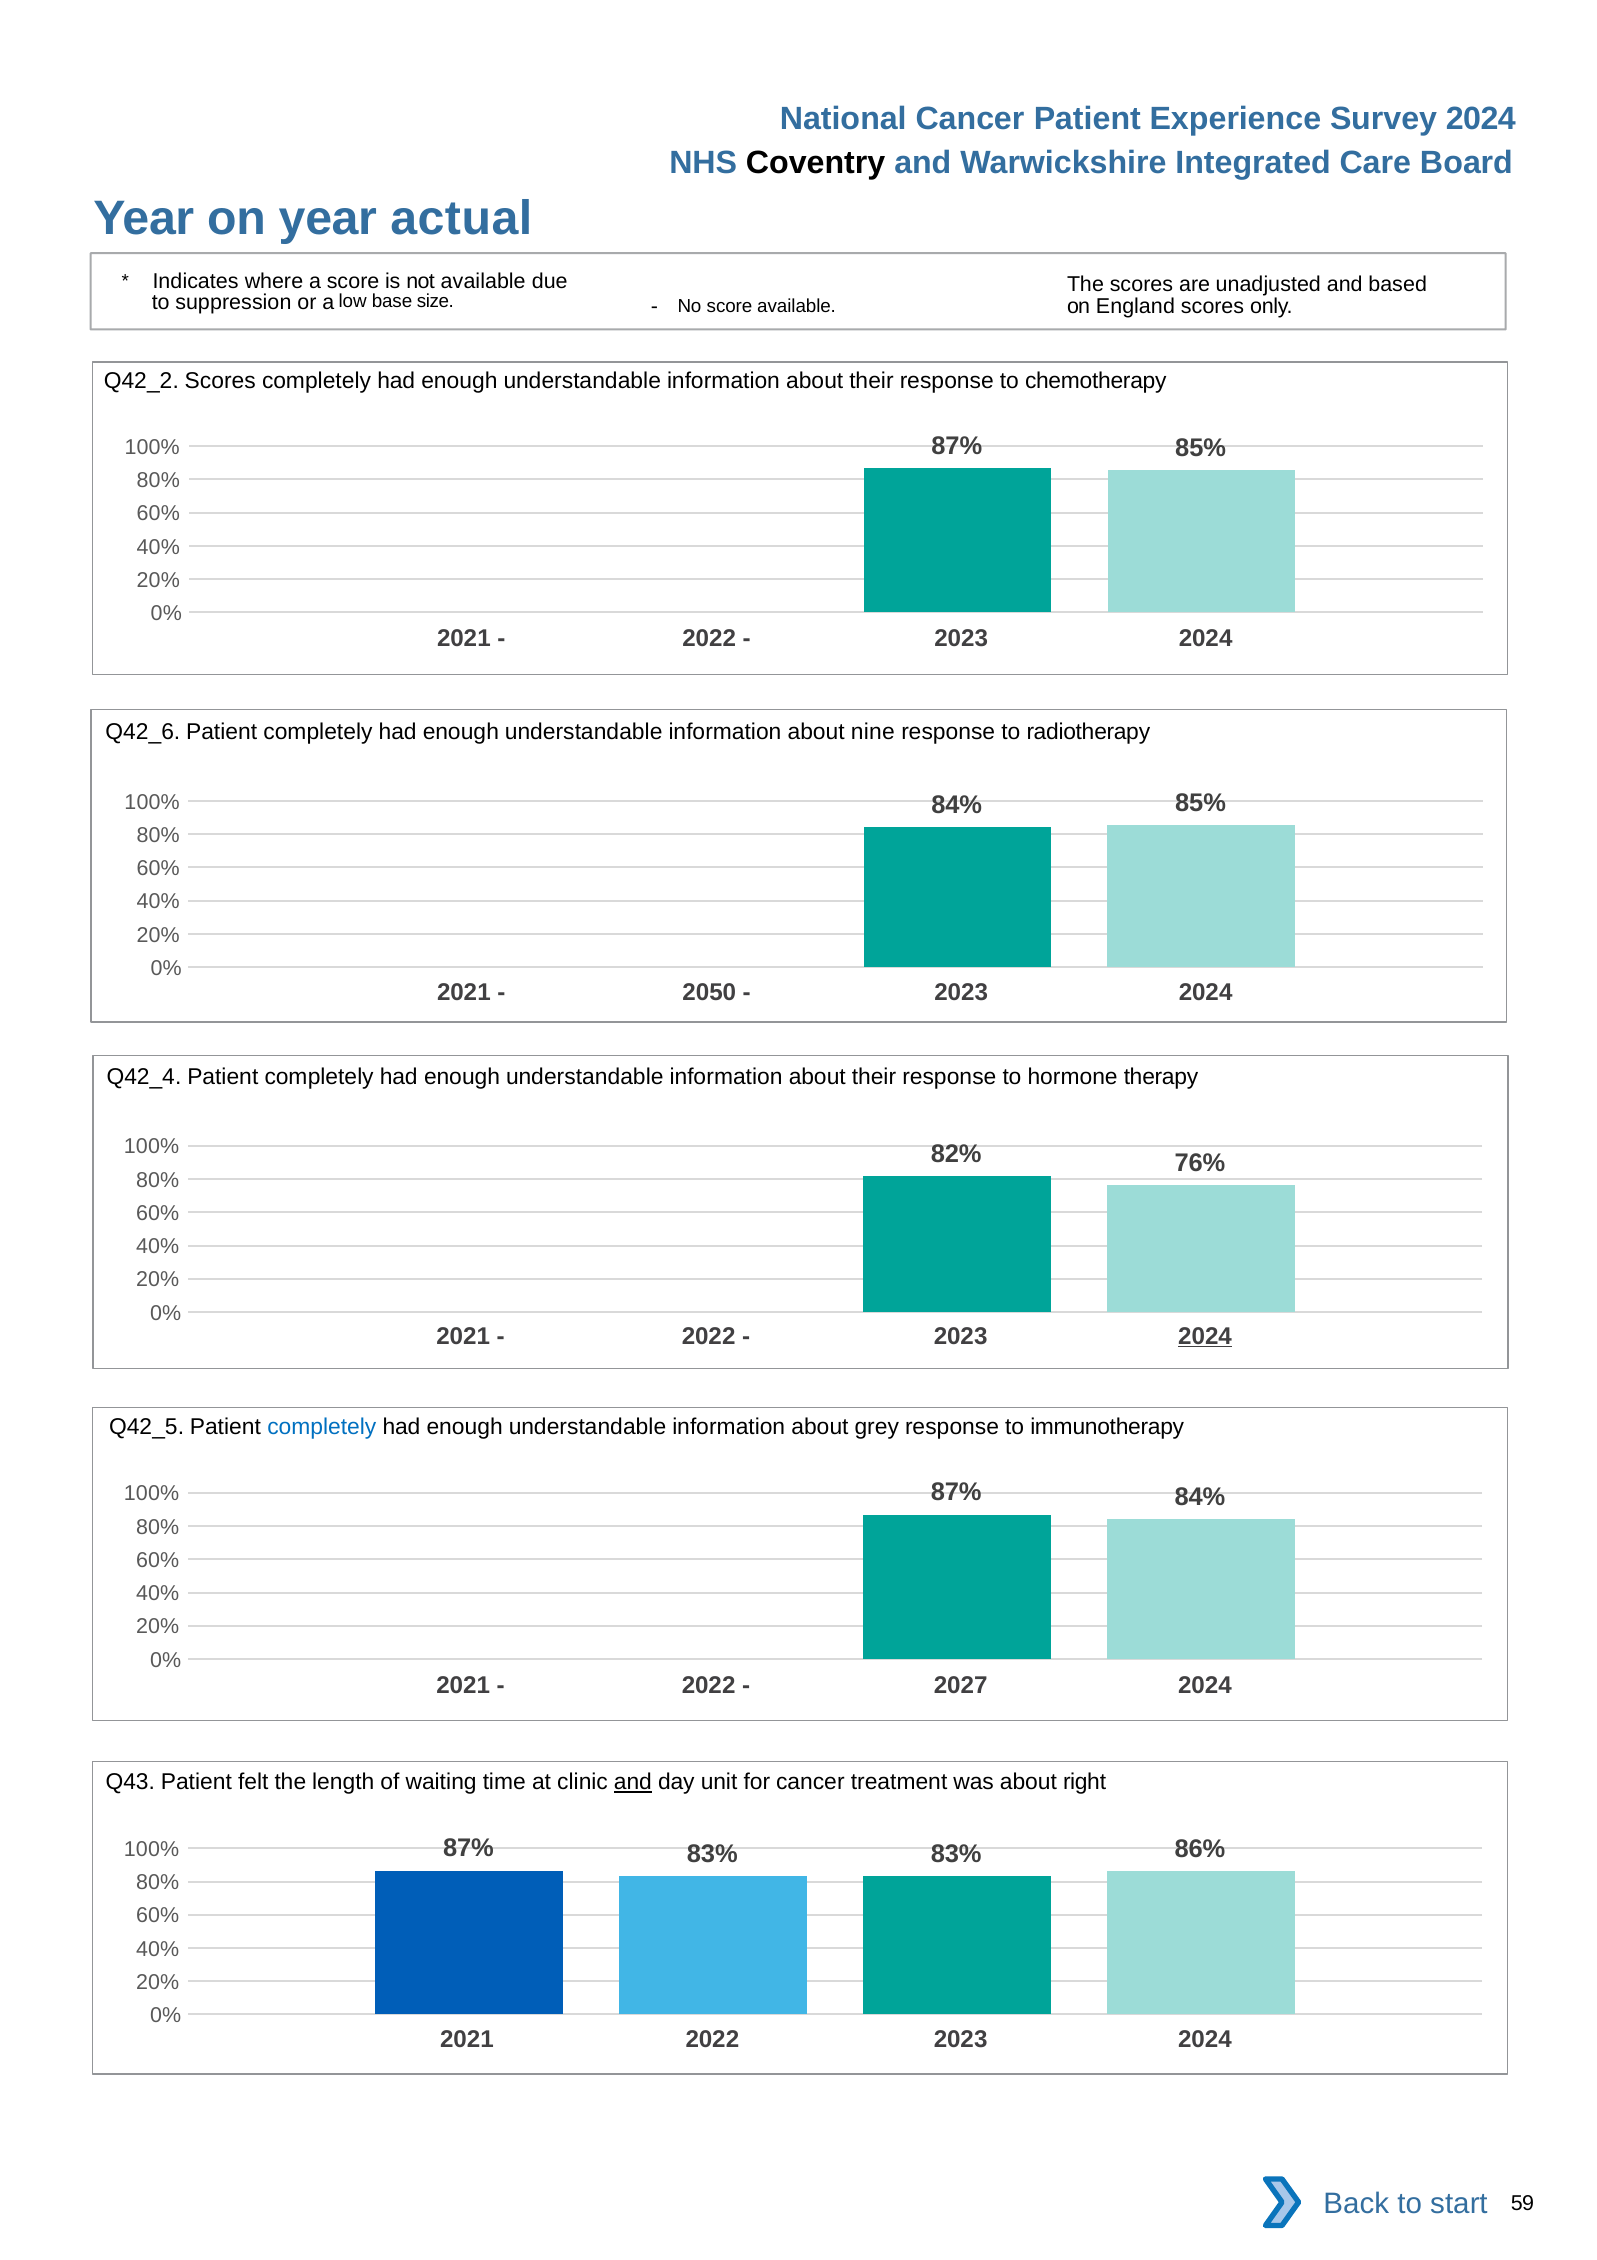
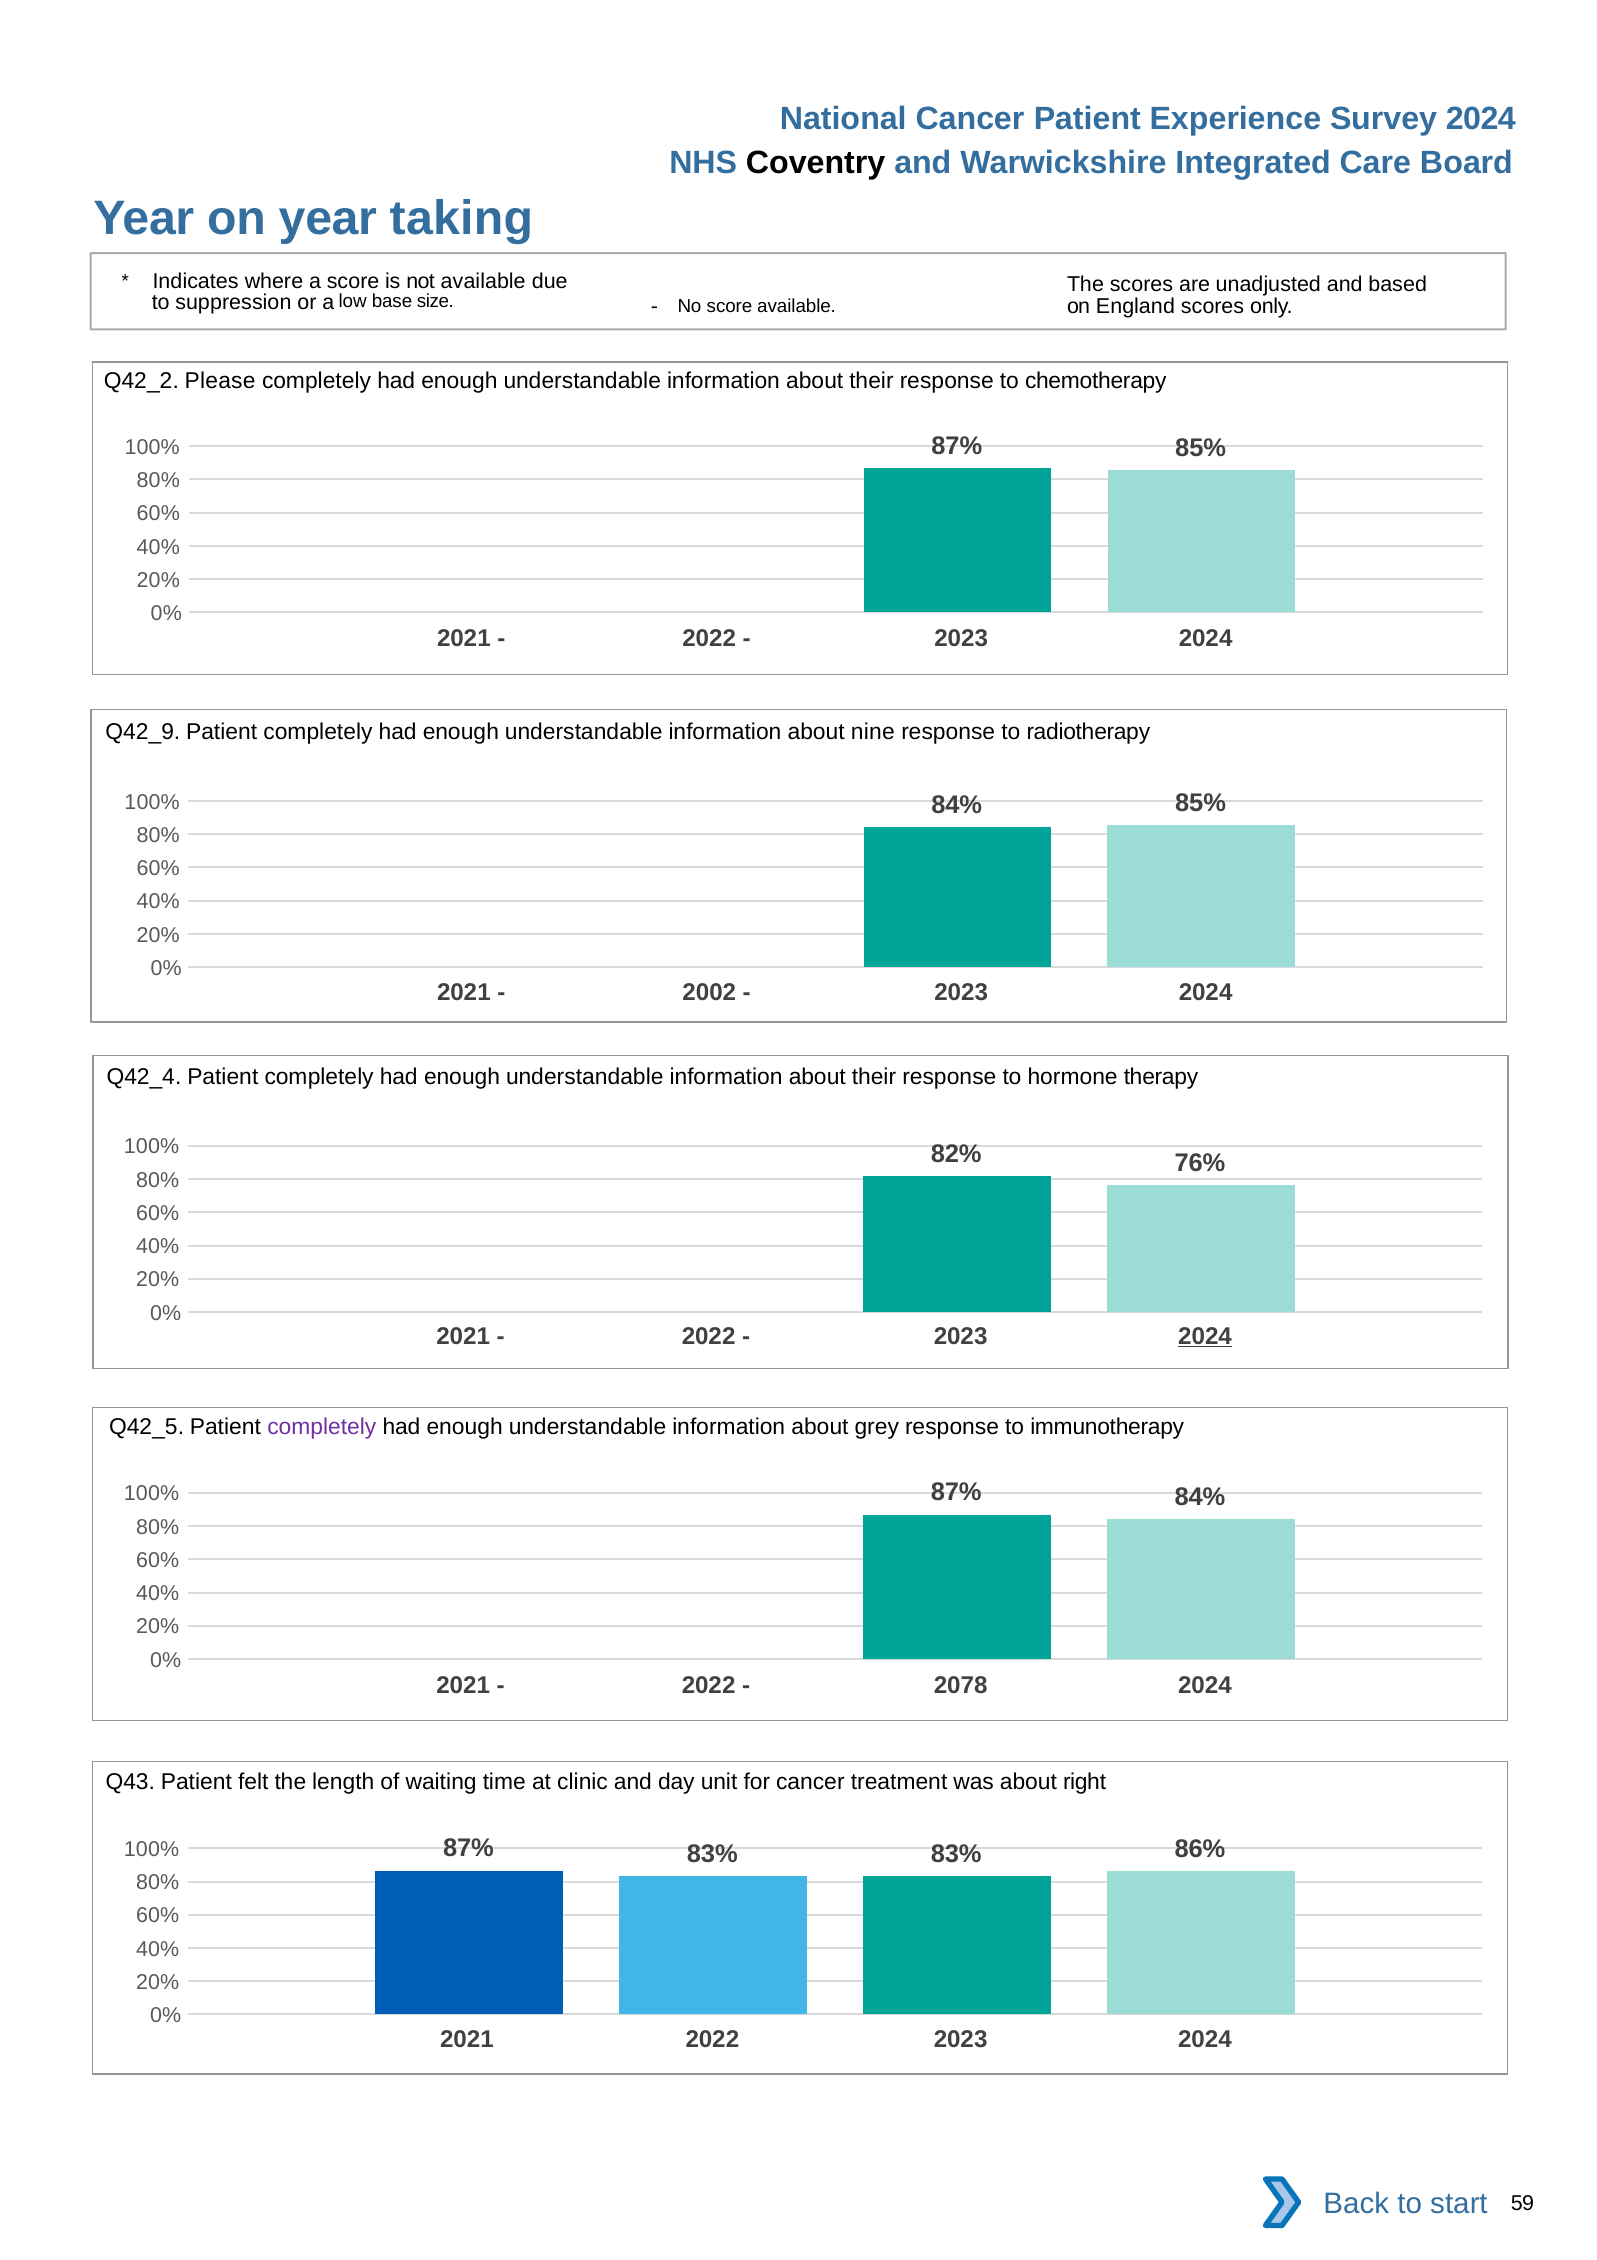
actual: actual -> taking
Q42_2 Scores: Scores -> Please
Q42_6: Q42_6 -> Q42_9
2050: 2050 -> 2002
completely at (322, 1427) colour: blue -> purple
2027: 2027 -> 2078
and at (633, 1782) underline: present -> none
